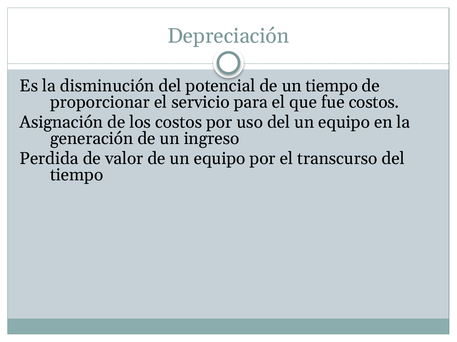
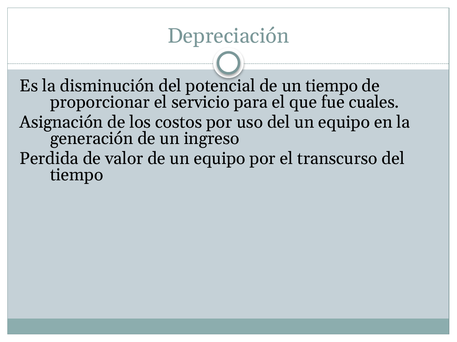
fue costos: costos -> cuales
